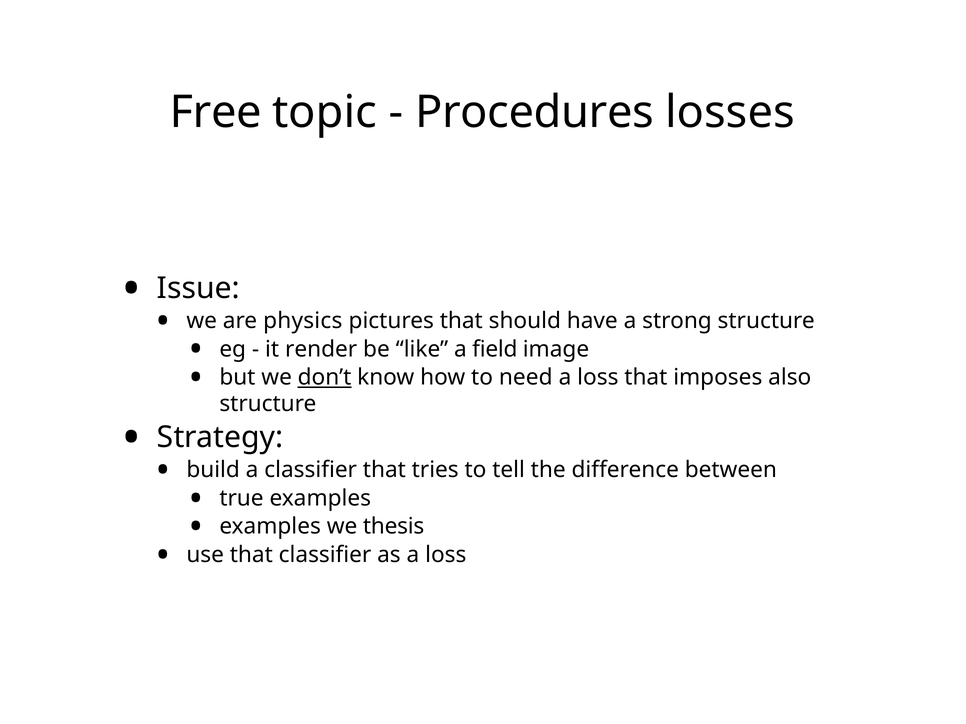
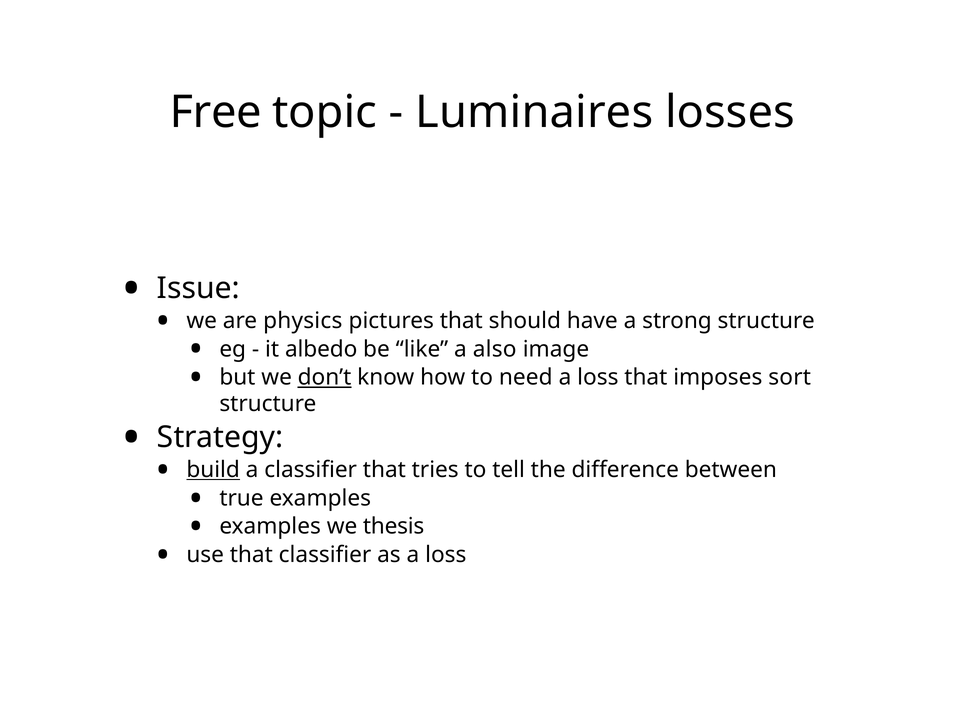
Procedures: Procedures -> Luminaires
render: render -> albedo
field: field -> also
also: also -> sort
build underline: none -> present
